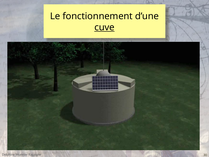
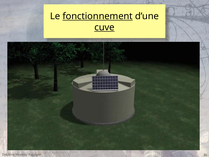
fonctionnement underline: none -> present
